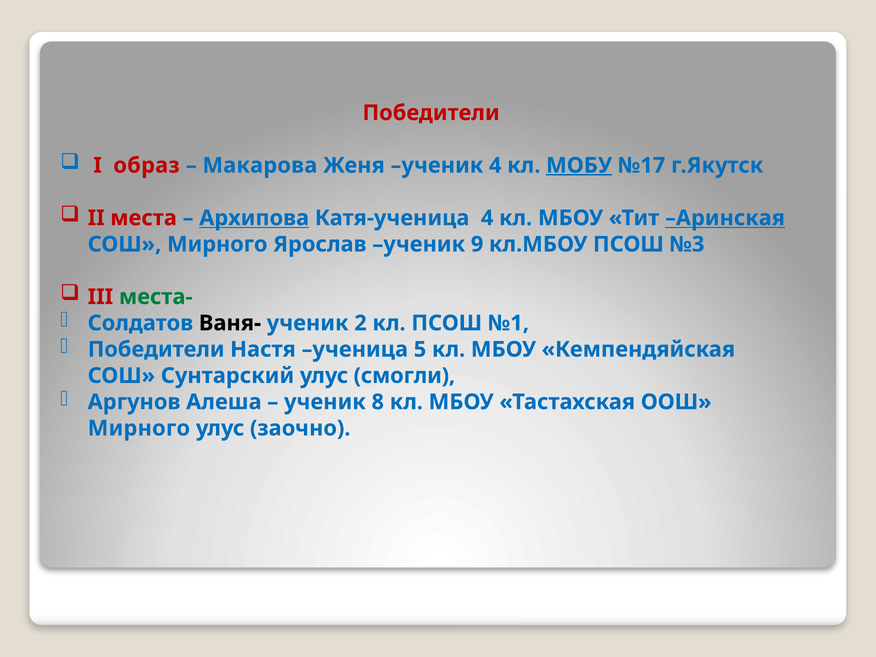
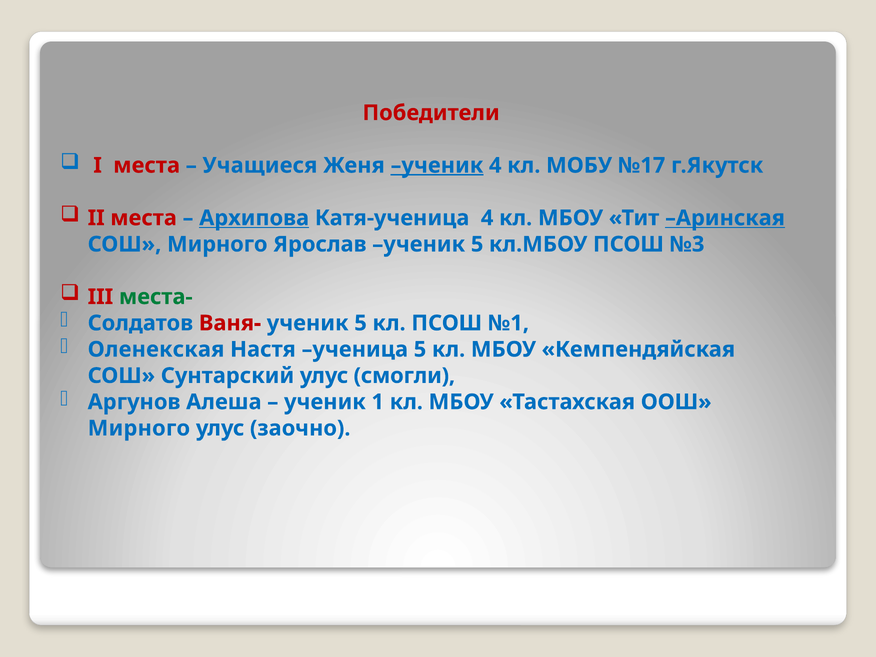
I образ: образ -> места
Макарова: Макарова -> Учащиеся
ученик at (437, 165) underline: none -> present
МОБУ underline: present -> none
Ярослав ученик 9: 9 -> 5
Ваня- colour: black -> red
2 at (361, 323): 2 -> 5
Победители at (156, 349): Победители -> Оленекская
8: 8 -> 1
